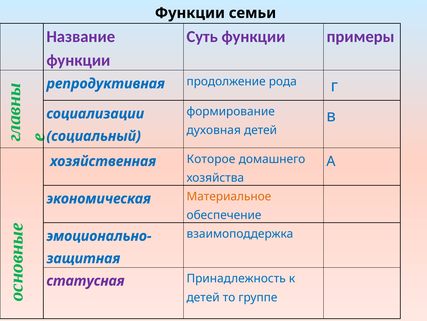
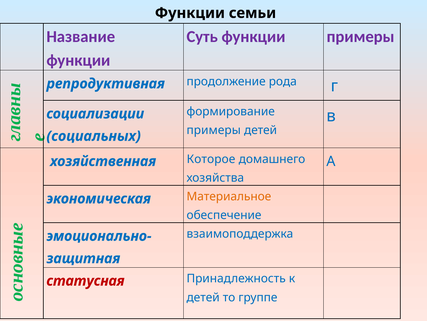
духовная at (214, 130): духовная -> примеры
социальный: социальный -> социальных
статусная colour: purple -> red
